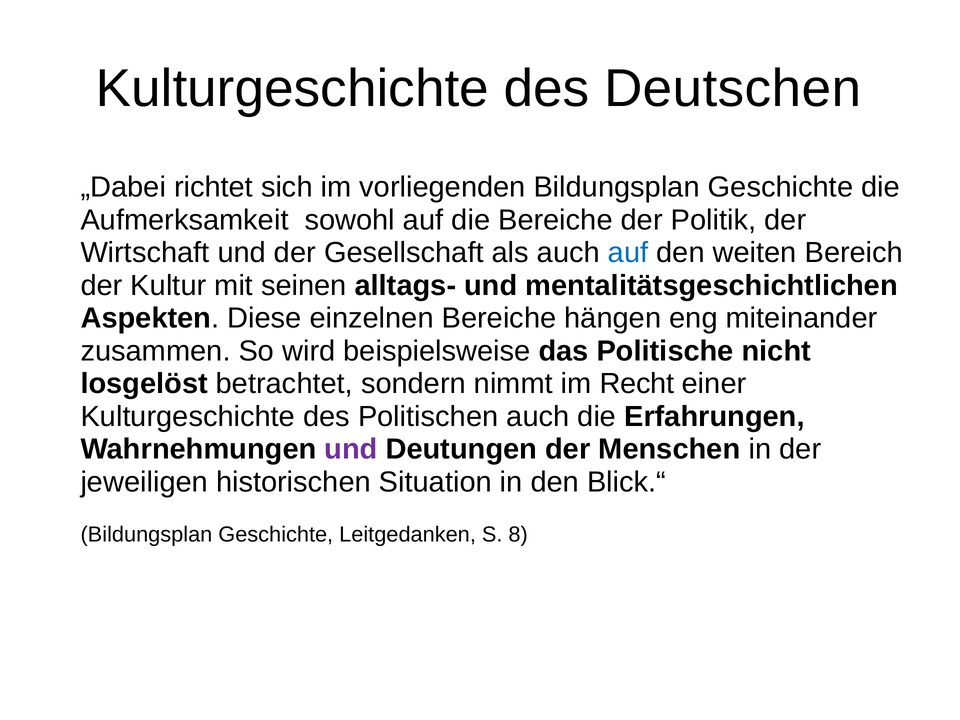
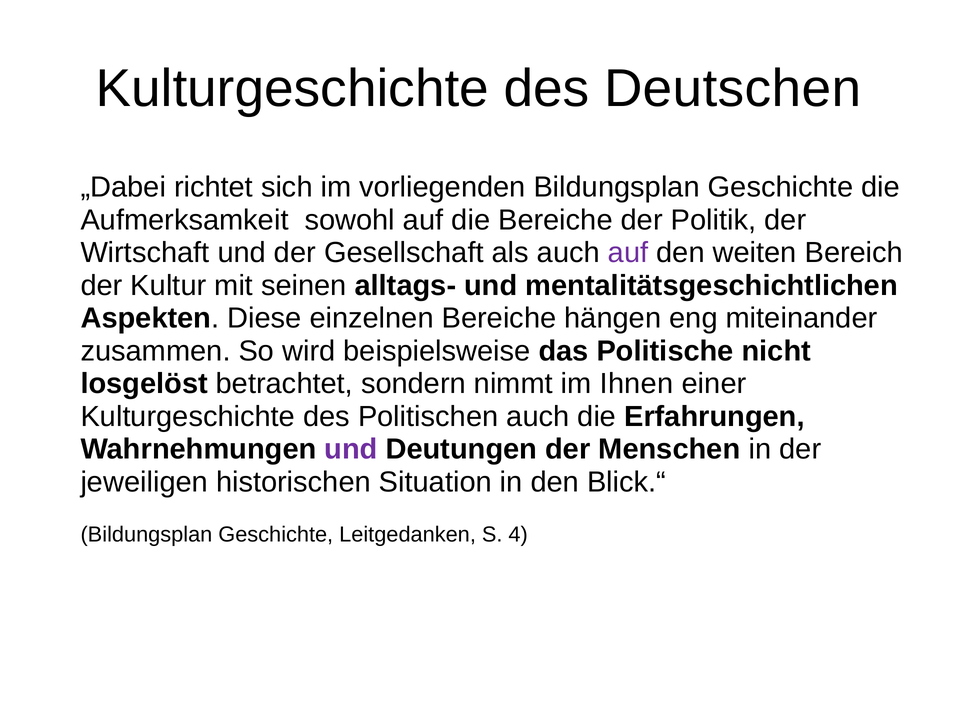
auf at (628, 253) colour: blue -> purple
Recht: Recht -> Ihnen
8: 8 -> 4
